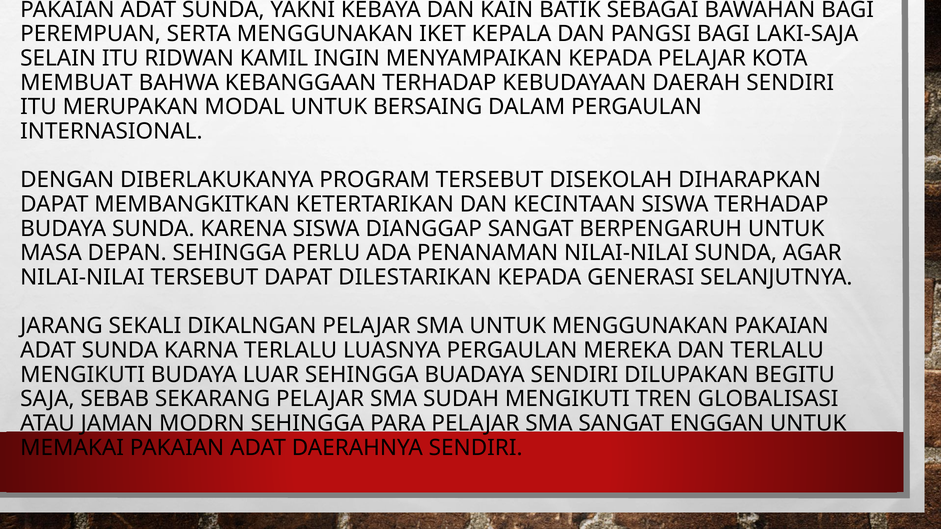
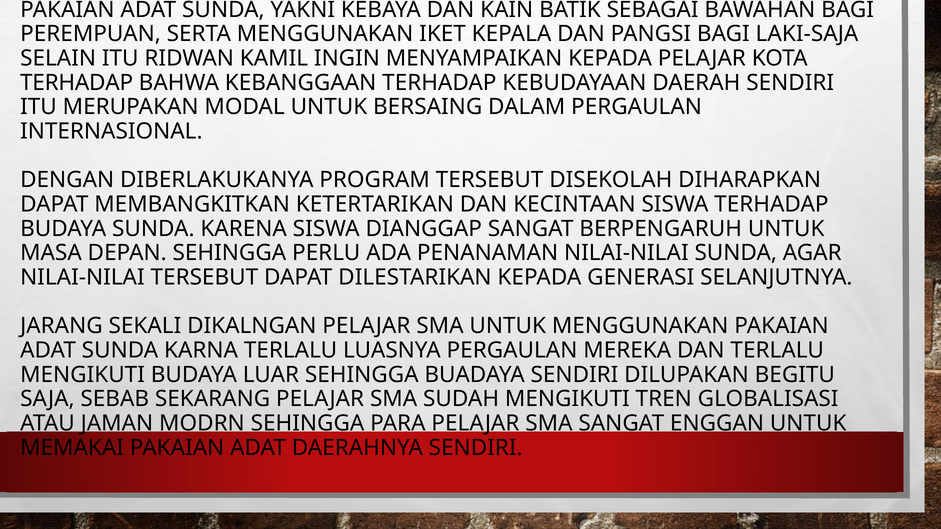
MEMBUAT at (76, 83): MEMBUAT -> TERHADAP
